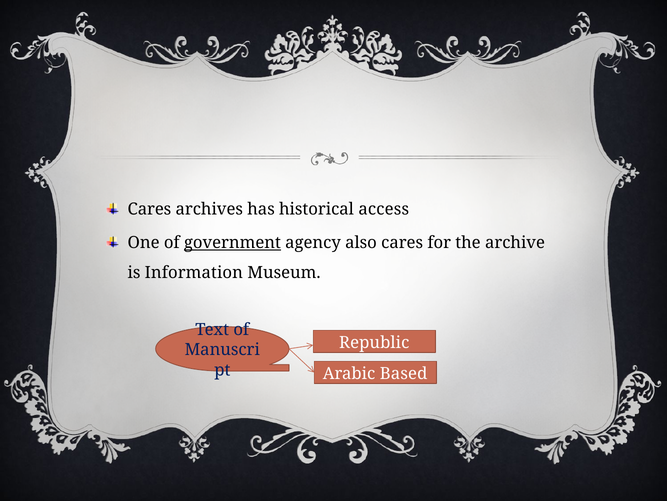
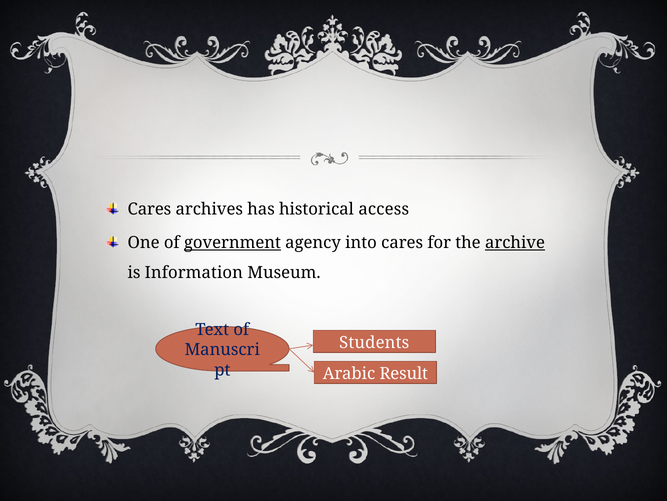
also: also -> into
archive underline: none -> present
Republic: Republic -> Students
Based: Based -> Result
